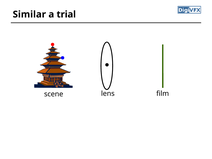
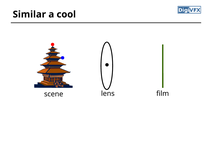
trial: trial -> cool
